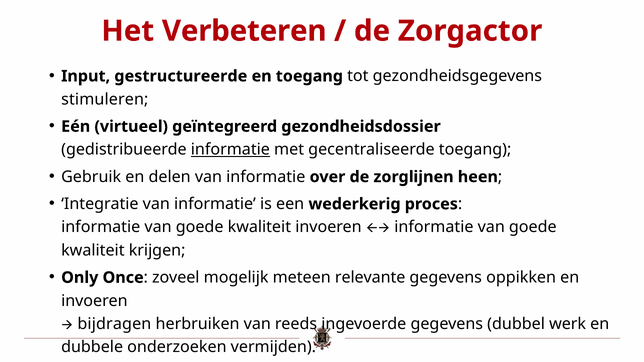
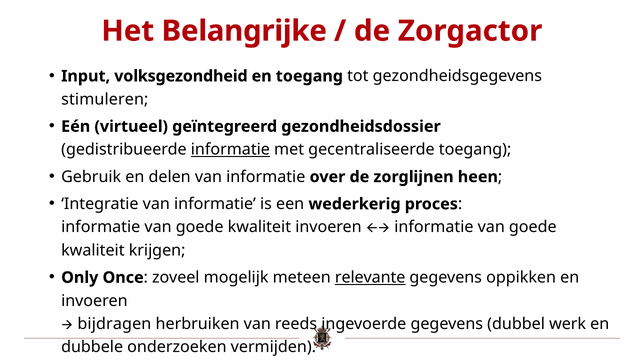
Verbeteren: Verbeteren -> Belangrijke
gestructureerde: gestructureerde -> volksgezondheid
relevante underline: none -> present
